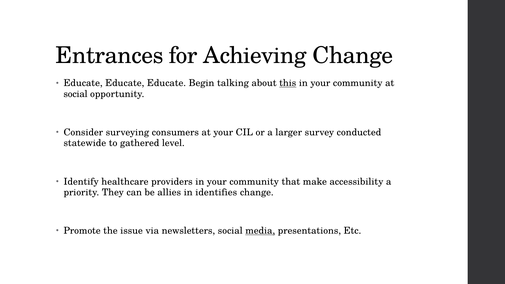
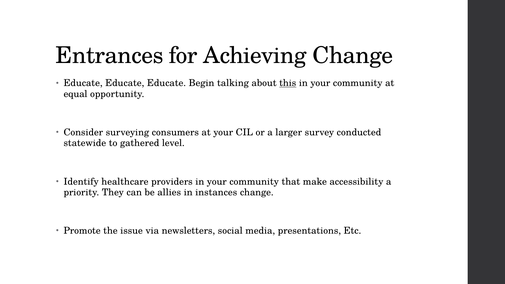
social at (76, 94): social -> equal
identifies: identifies -> instances
media underline: present -> none
